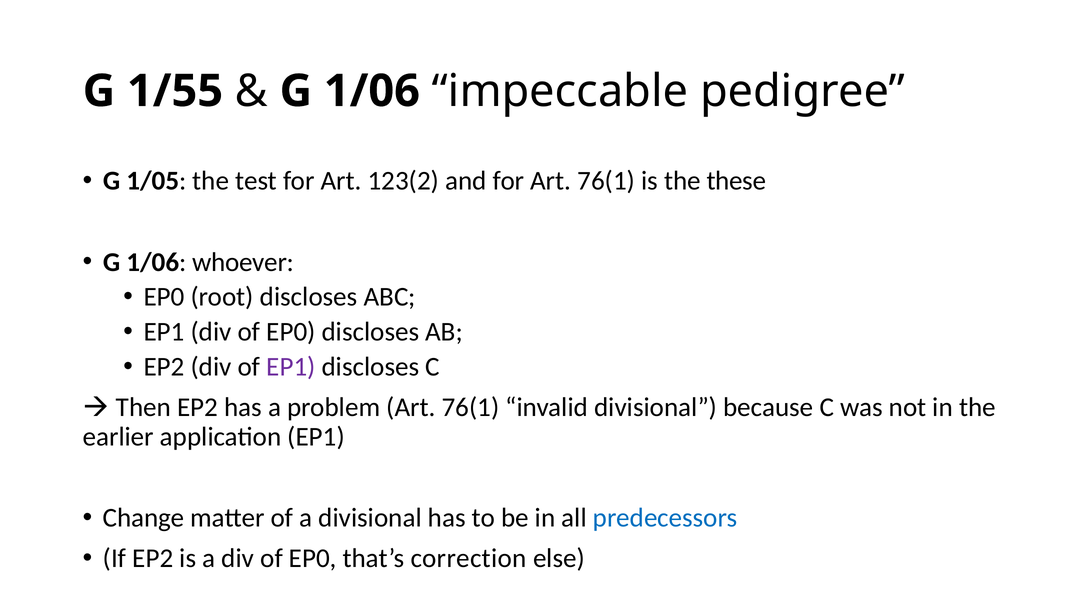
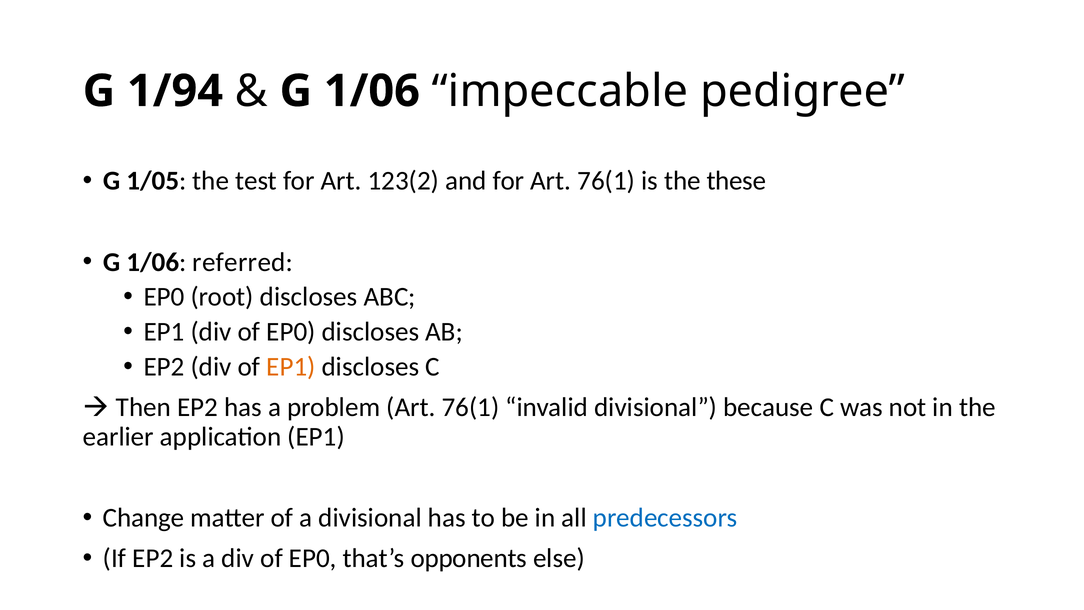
1/55: 1/55 -> 1/94
whoever: whoever -> referred
EP1 at (291, 367) colour: purple -> orange
correction: correction -> opponents
